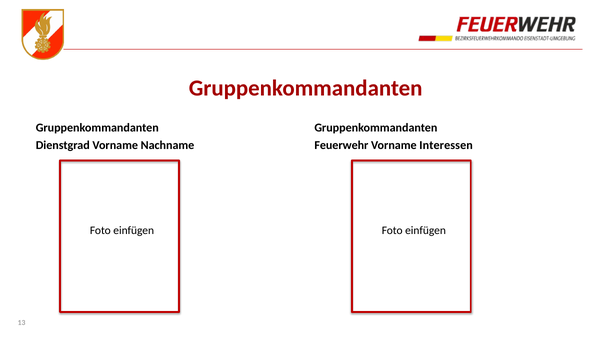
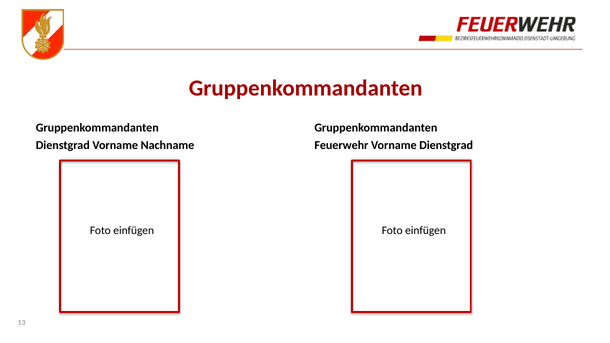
Vorname Interessen: Interessen -> Dienstgrad
